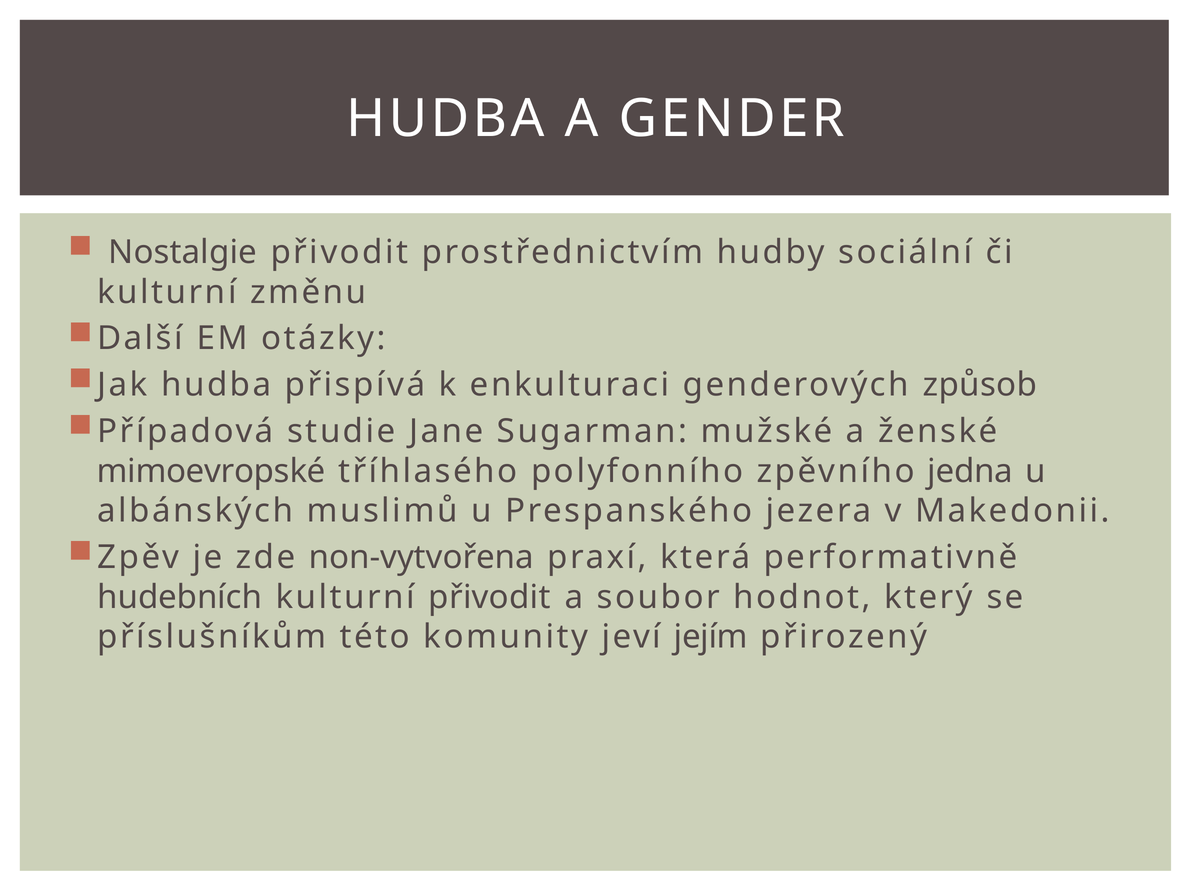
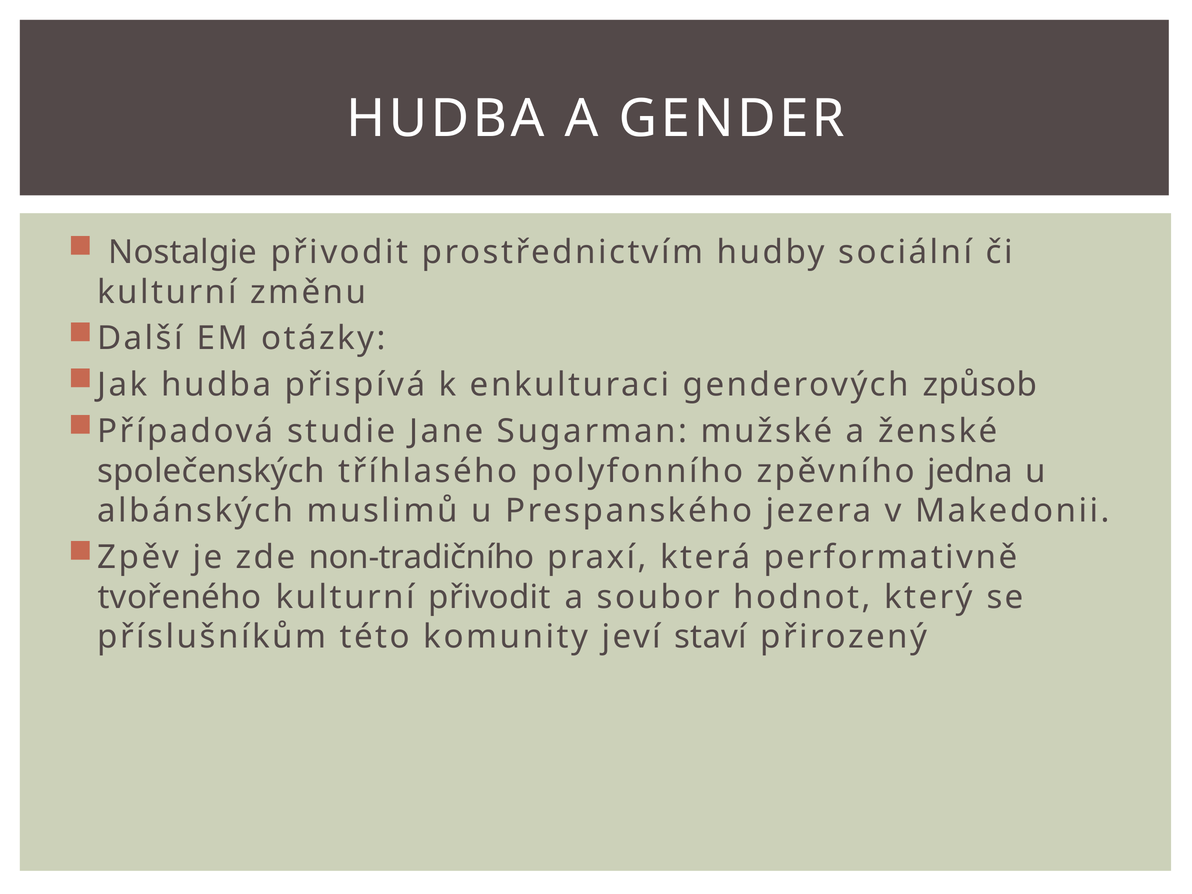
mimoevropské: mimoevropské -> společenských
non-vytvořena: non-vytvořena -> non-tradičního
hudebních: hudebních -> tvořeného
jejím: jejím -> staví
